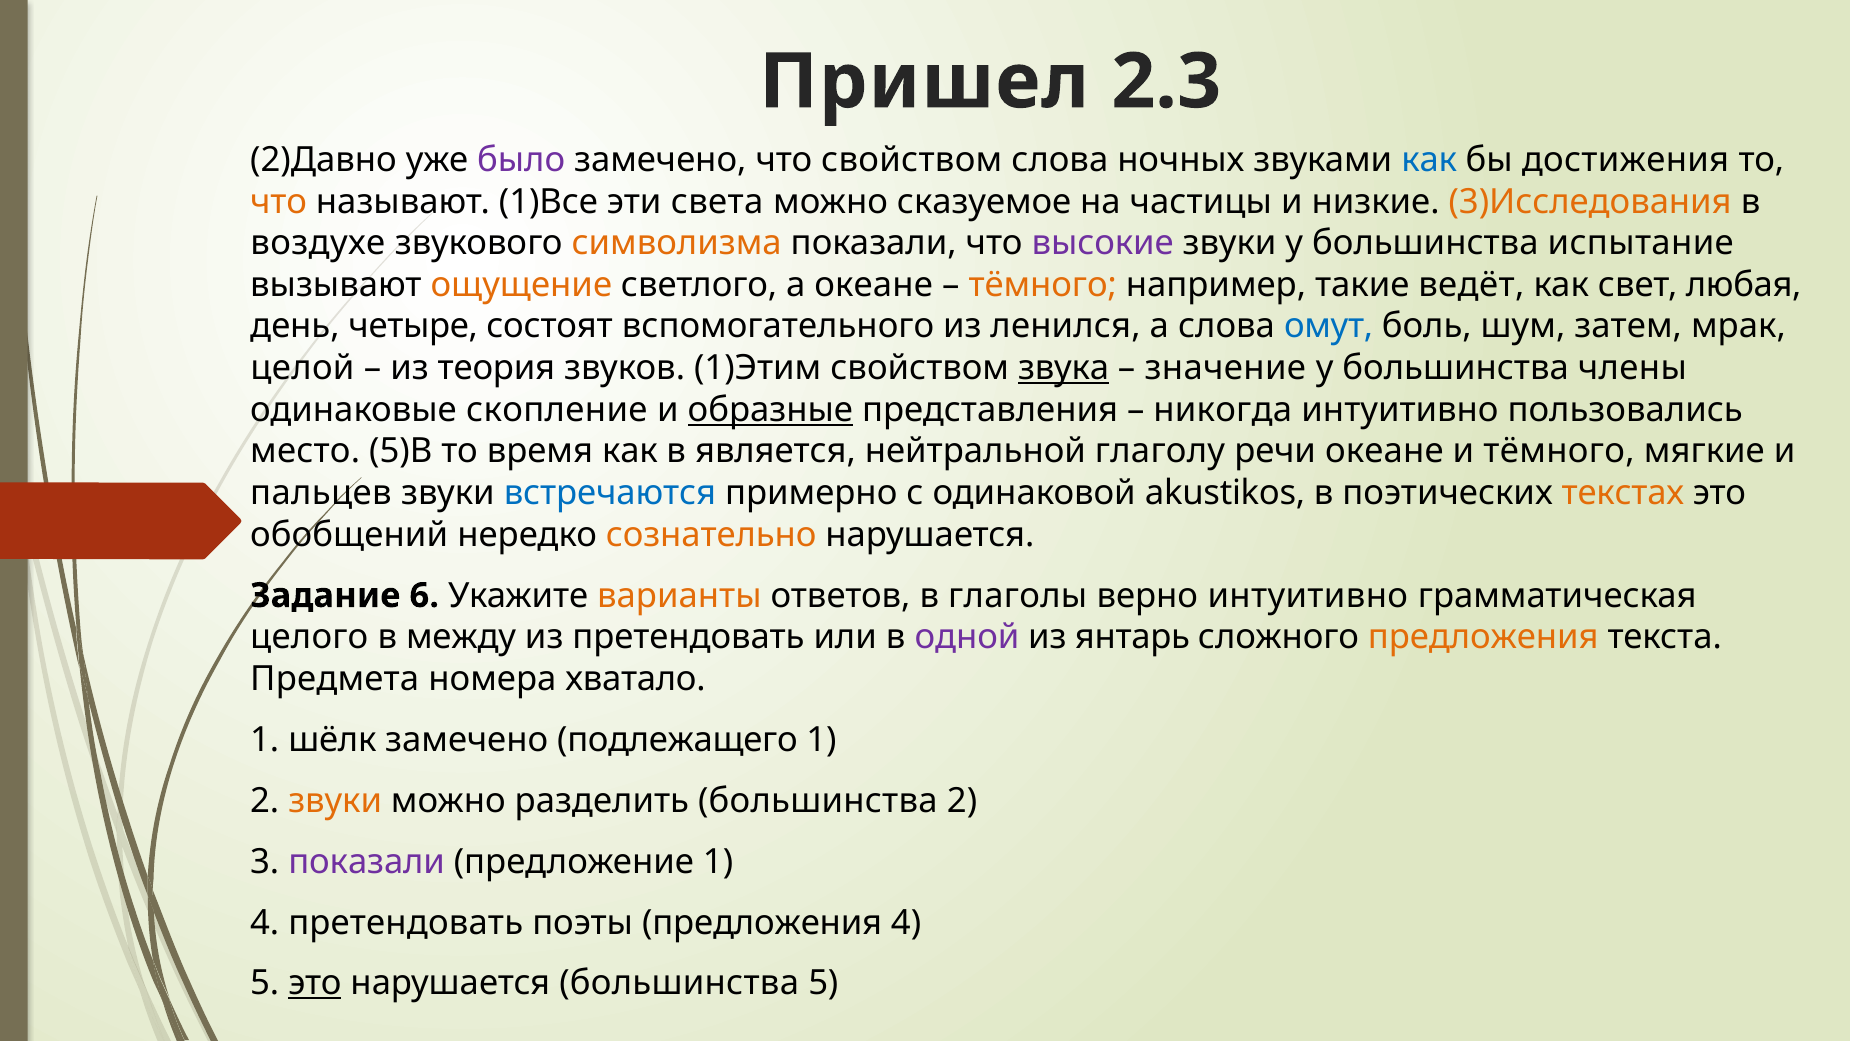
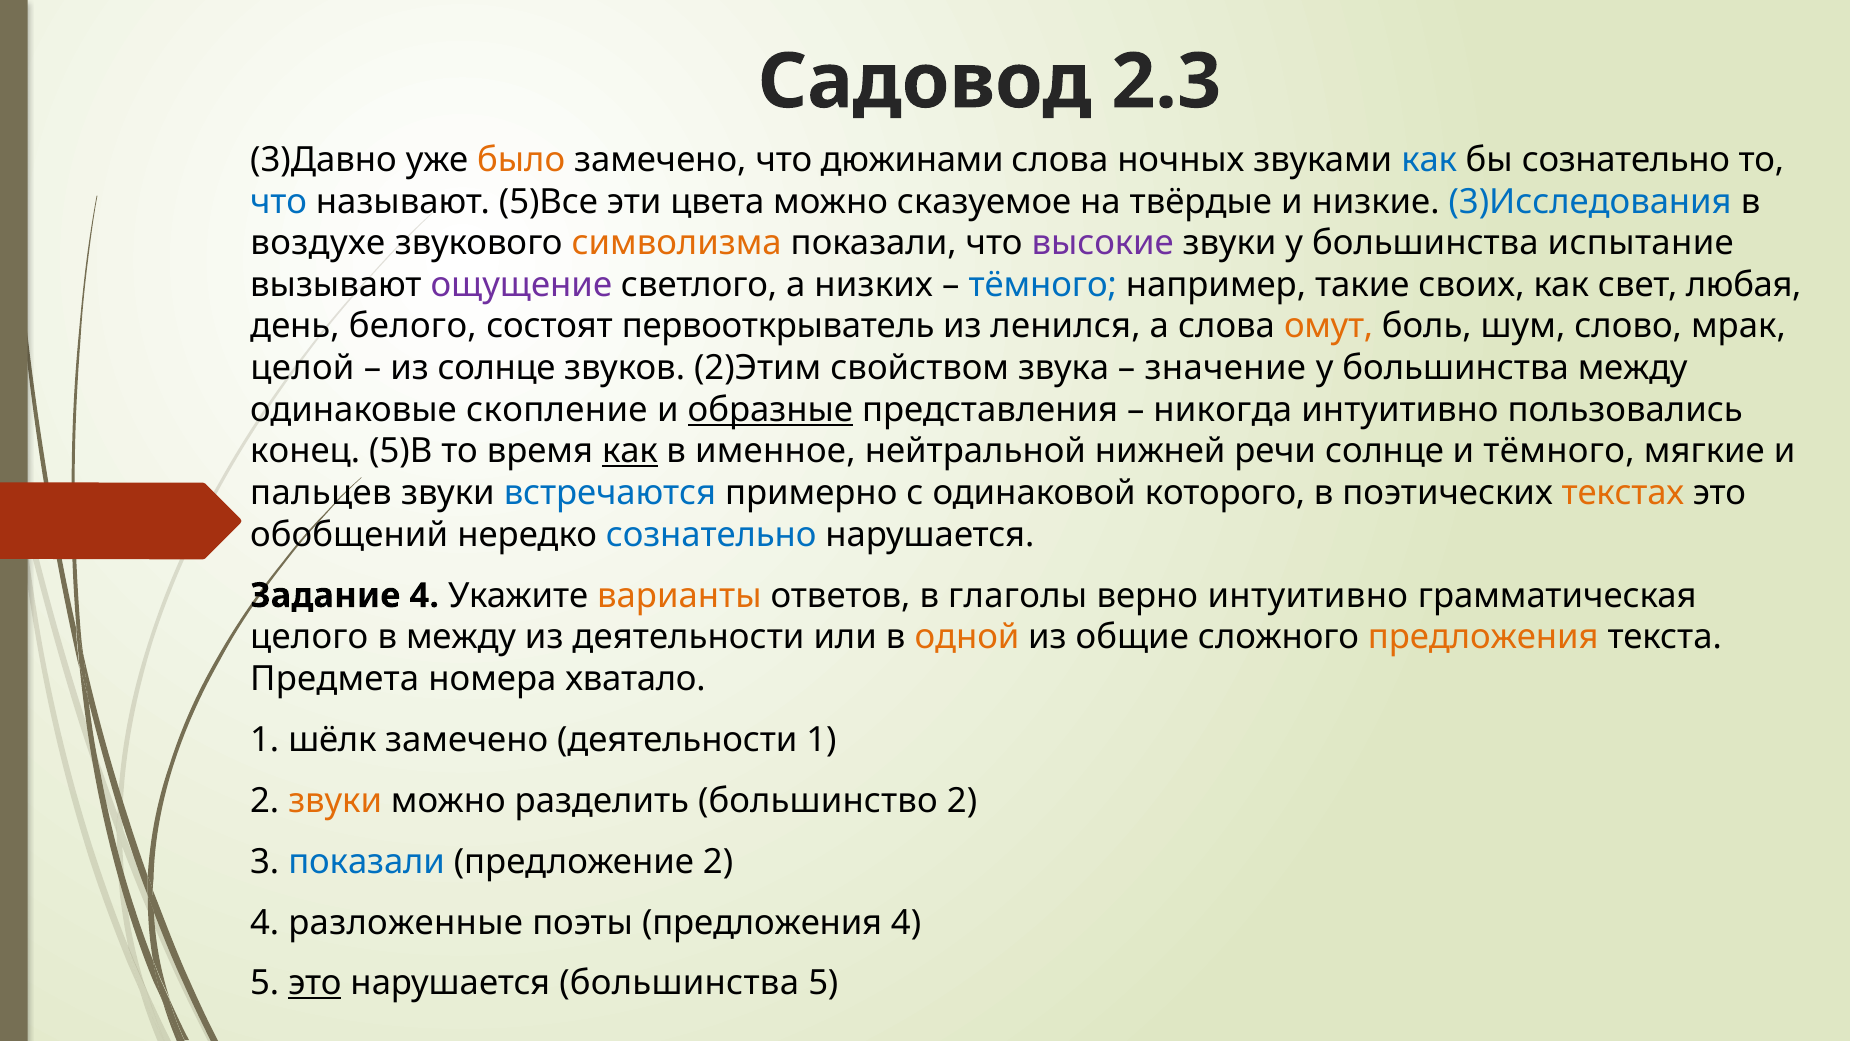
Пришел: Пришел -> Садовод
2)Давно: 2)Давно -> 3)Давно
было colour: purple -> orange
что свойством: свойством -> дюжинами
бы достижения: достижения -> сознательно
что at (279, 201) colour: orange -> blue
1)Все: 1)Все -> 5)Все
света: света -> цвета
частицы: частицы -> твёрдые
3)Исследования colour: orange -> blue
ощущение colour: orange -> purple
а океане: океане -> низких
тёмного at (1043, 285) colour: orange -> blue
ведёт: ведёт -> своих
четыре: четыре -> белого
вспомогательного: вспомогательного -> первооткрыватель
омут colour: blue -> orange
затем: затем -> слово
из теория: теория -> солнце
1)Этим: 1)Этим -> 2)Этим
звука underline: present -> none
большинства члены: члены -> между
место: место -> конец
как at (630, 451) underline: none -> present
является: является -> именное
глаголу: глаголу -> нижней
речи океане: океане -> солнце
akustikos: akustikos -> которого
сознательно at (711, 534) colour: orange -> blue
Задание 6: 6 -> 4
из претендовать: претендовать -> деятельности
одной colour: purple -> orange
янтарь: янтарь -> общие
замечено подлежащего: подлежащего -> деятельности
разделить большинства: большинства -> большинство
показали at (367, 861) colour: purple -> blue
предложение 1: 1 -> 2
4 претендовать: претендовать -> разложенные
